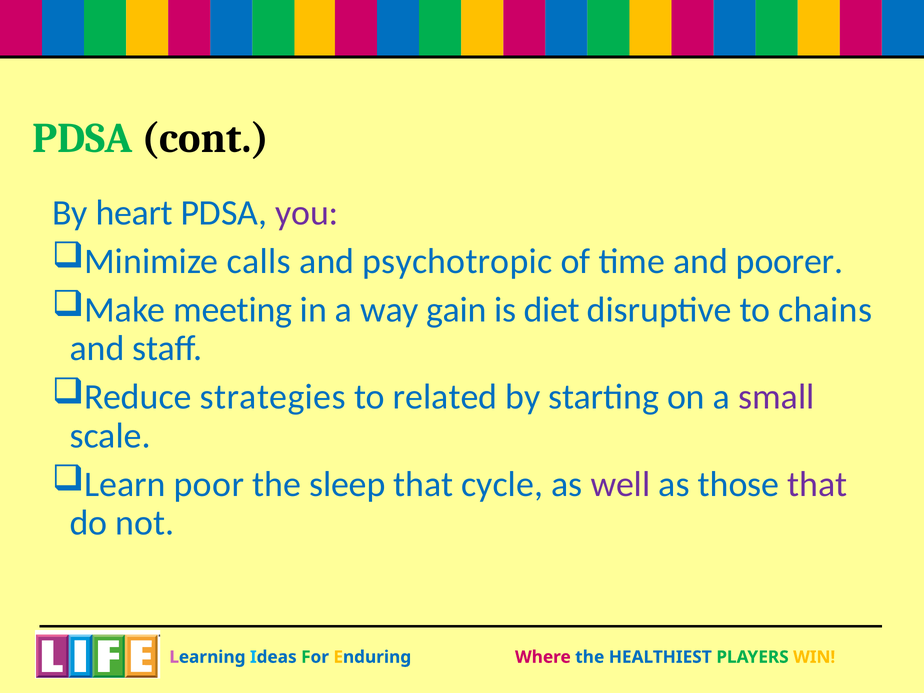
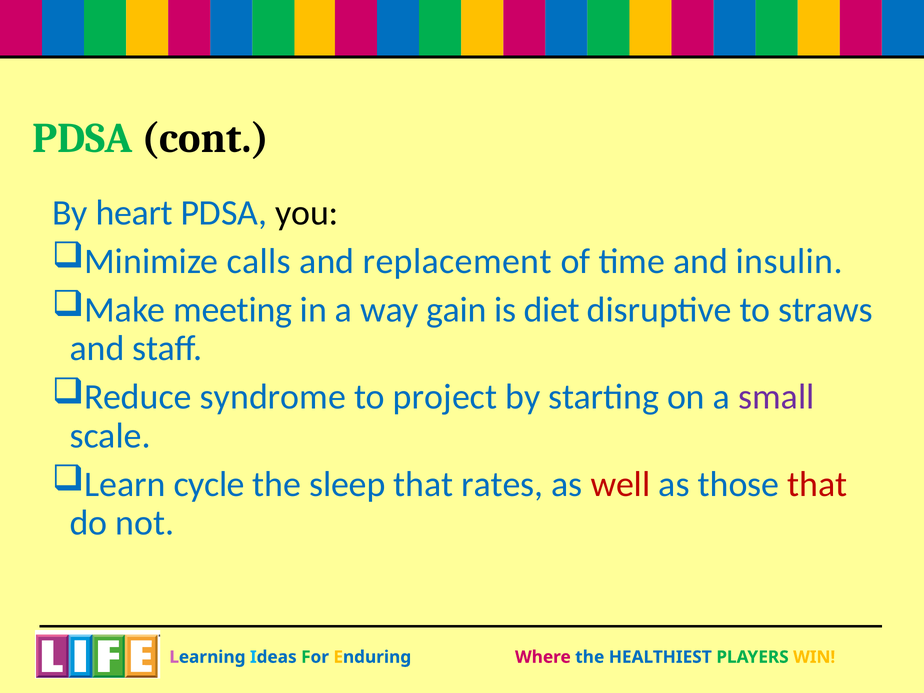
you colour: purple -> black
psychotropic: psychotropic -> replacement
poorer: poorer -> insulin
chains: chains -> straws
strategies: strategies -> syndrome
related: related -> project
poor: poor -> cycle
cycle: cycle -> rates
well colour: purple -> red
that at (817, 484) colour: purple -> red
